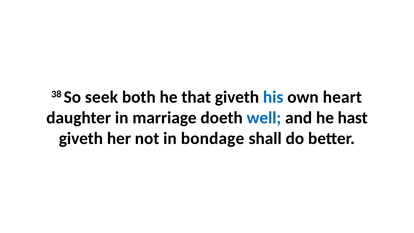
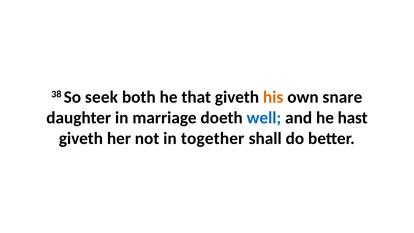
his colour: blue -> orange
heart: heart -> snare
bondage: bondage -> together
